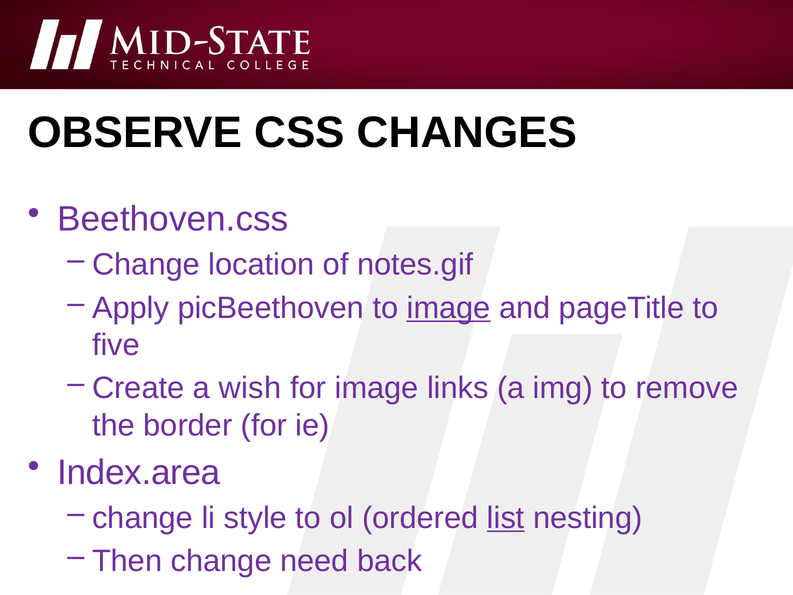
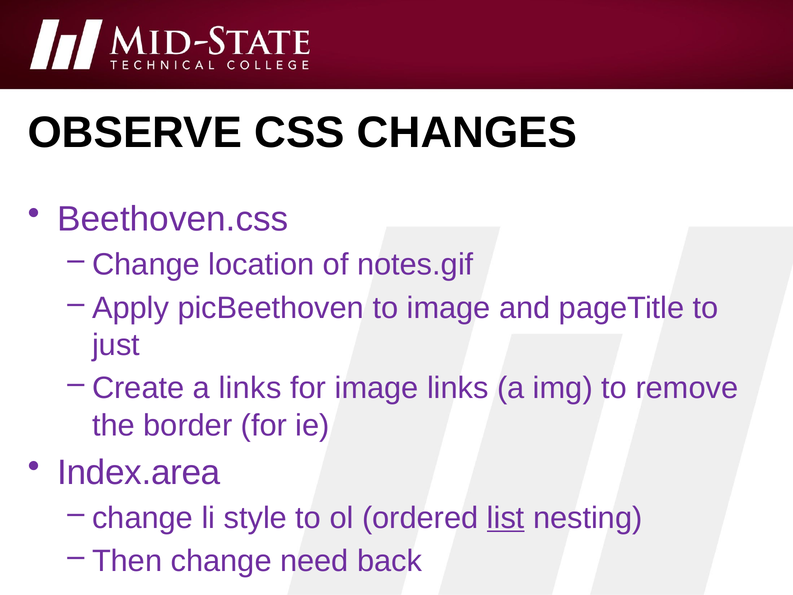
image at (449, 308) underline: present -> none
five: five -> just
a wish: wish -> links
